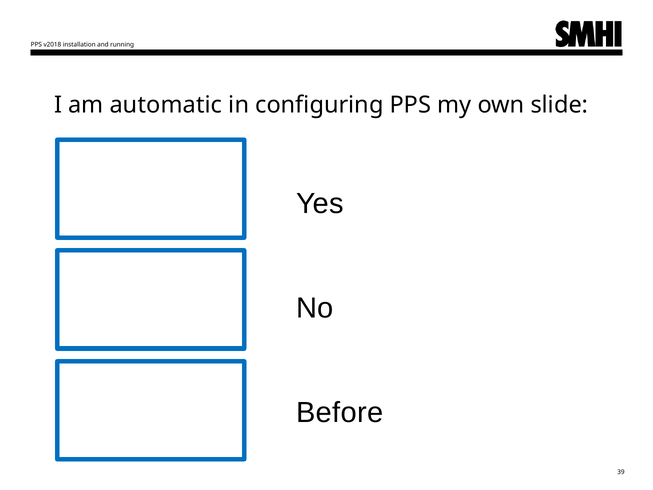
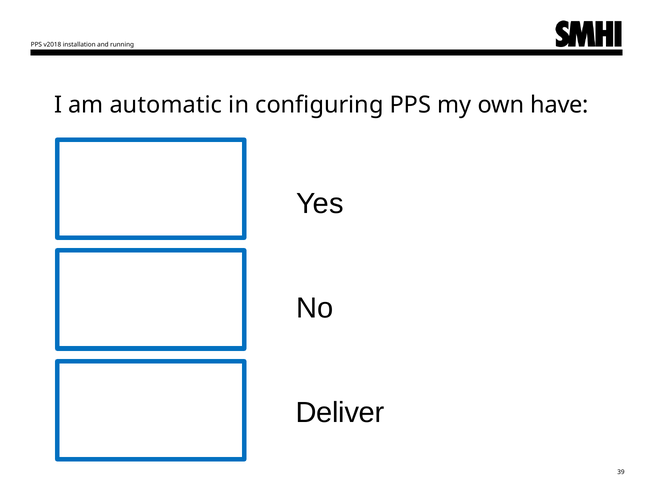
slide: slide -> have
Before: Before -> Deliver
